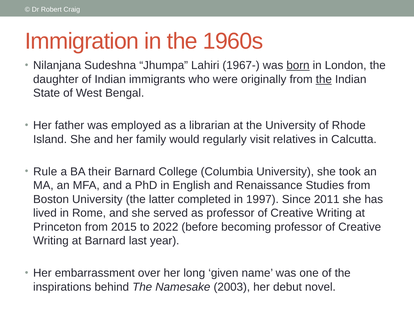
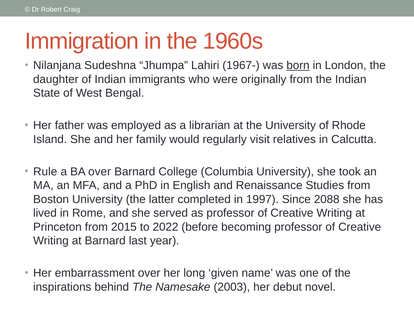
the at (324, 79) underline: present -> none
BA their: their -> over
2011: 2011 -> 2088
